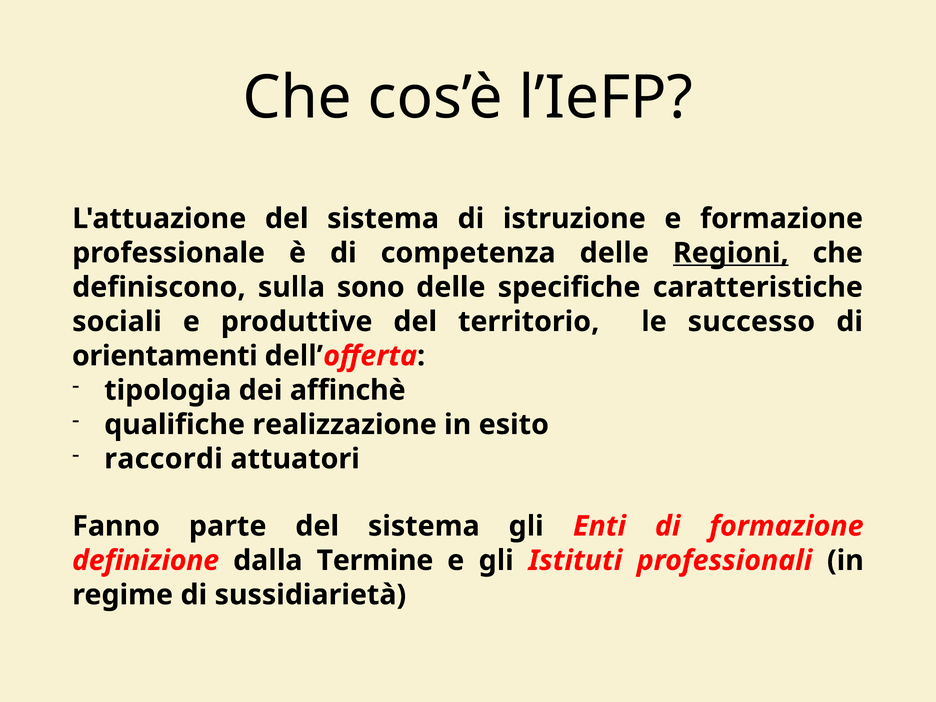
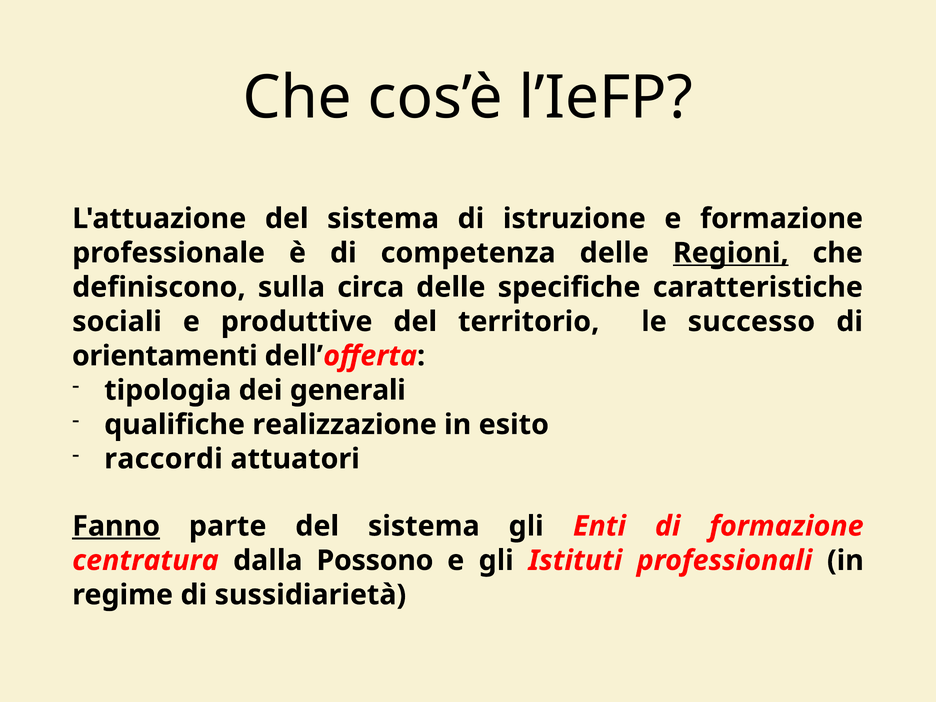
sono: sono -> circa
affinchè: affinchè -> generali
Fanno underline: none -> present
definizione: definizione -> centratura
Termine: Termine -> Possono
